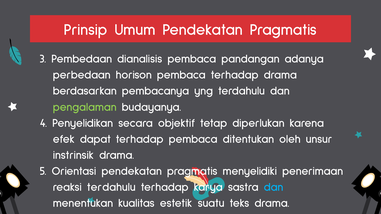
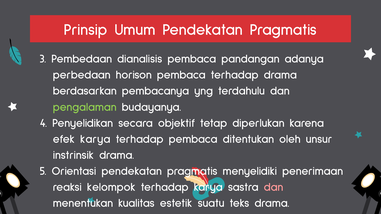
efek dapat: dapat -> karya
reaksi terdahulu: terdahulu -> kelompok
dan at (273, 187) colour: light blue -> pink
